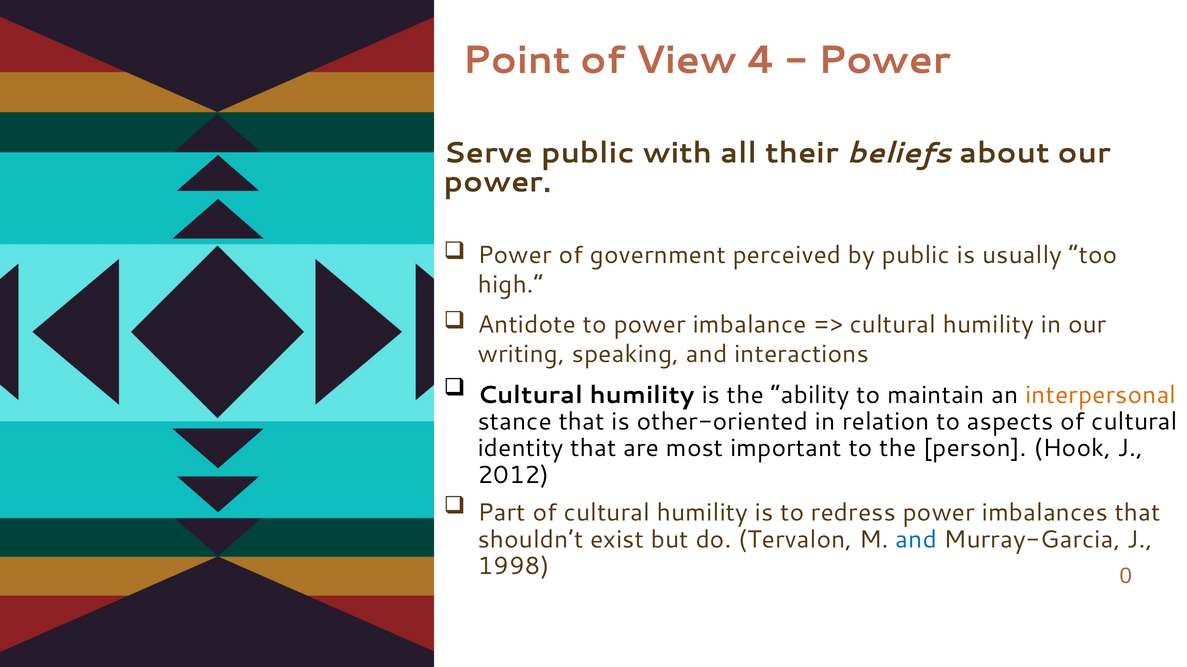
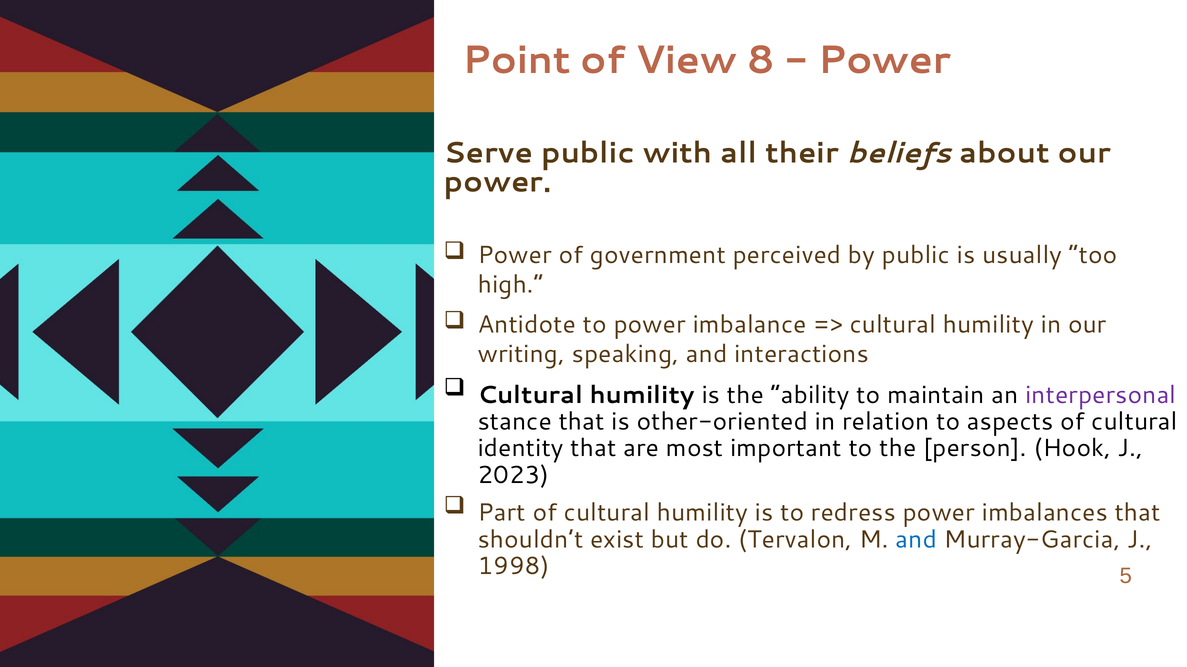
4: 4 -> 8
interpersonal colour: orange -> purple
2012: 2012 -> 2023
0: 0 -> 5
